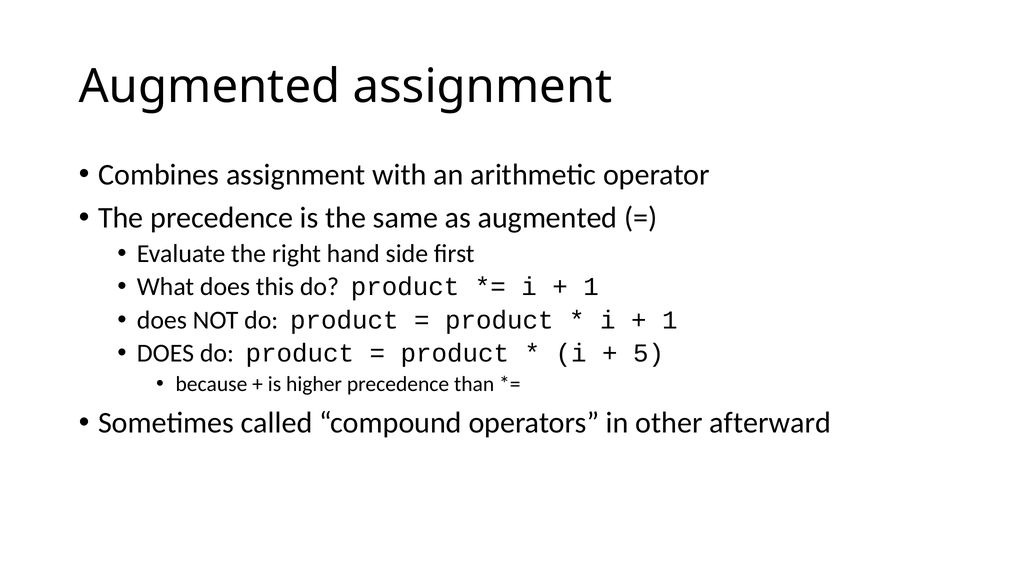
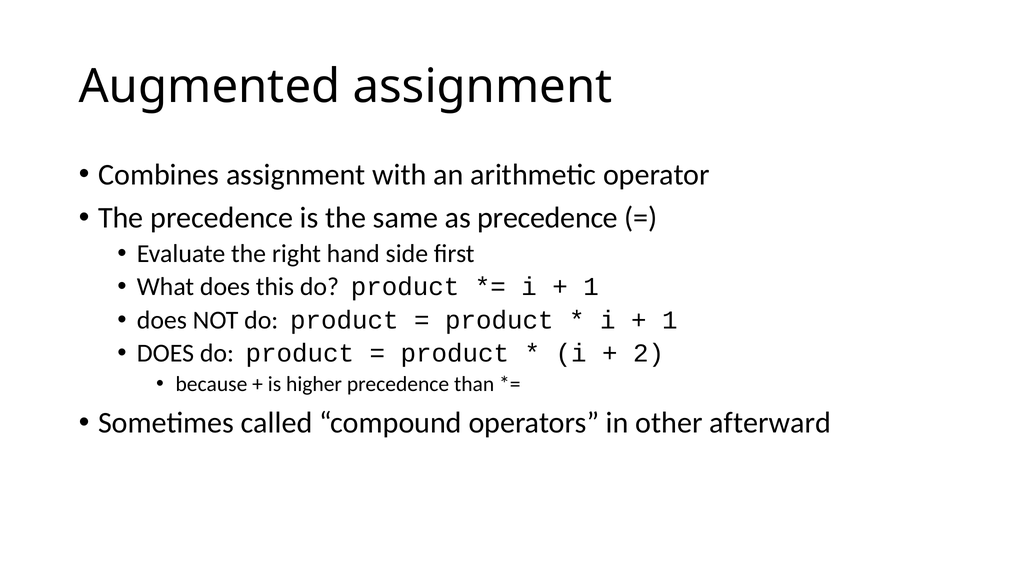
as augmented: augmented -> precedence
5: 5 -> 2
